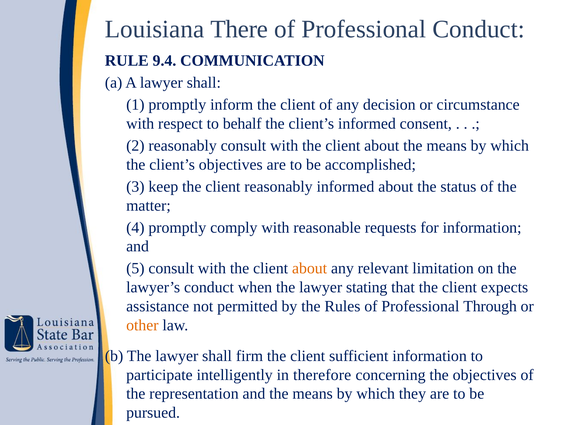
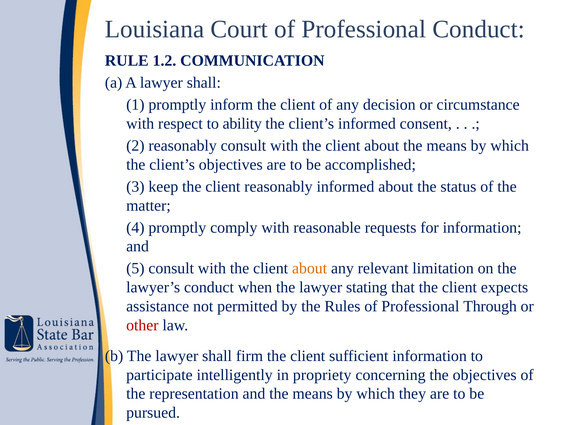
There: There -> Court
9.4: 9.4 -> 1.2
behalf: behalf -> ability
other colour: orange -> red
therefore: therefore -> propriety
